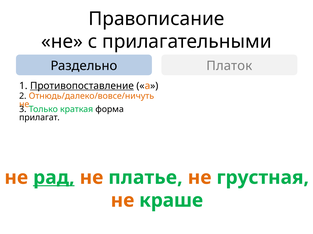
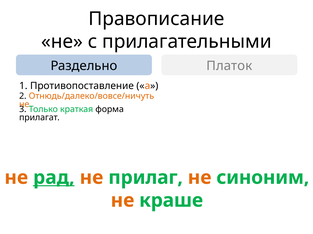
Противопоставление underline: present -> none
платье: платье -> прилаг
грустная: грустная -> синоним
